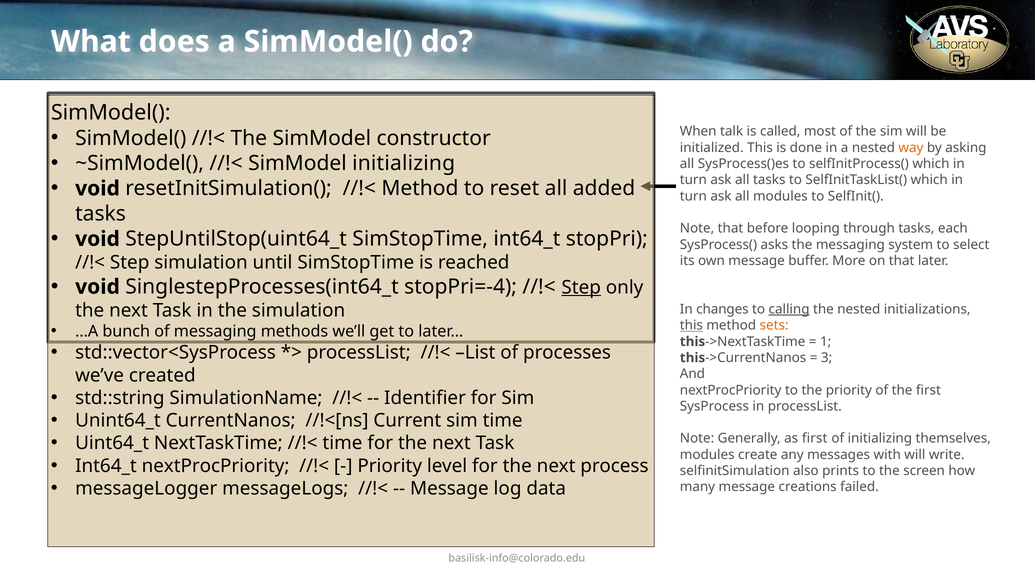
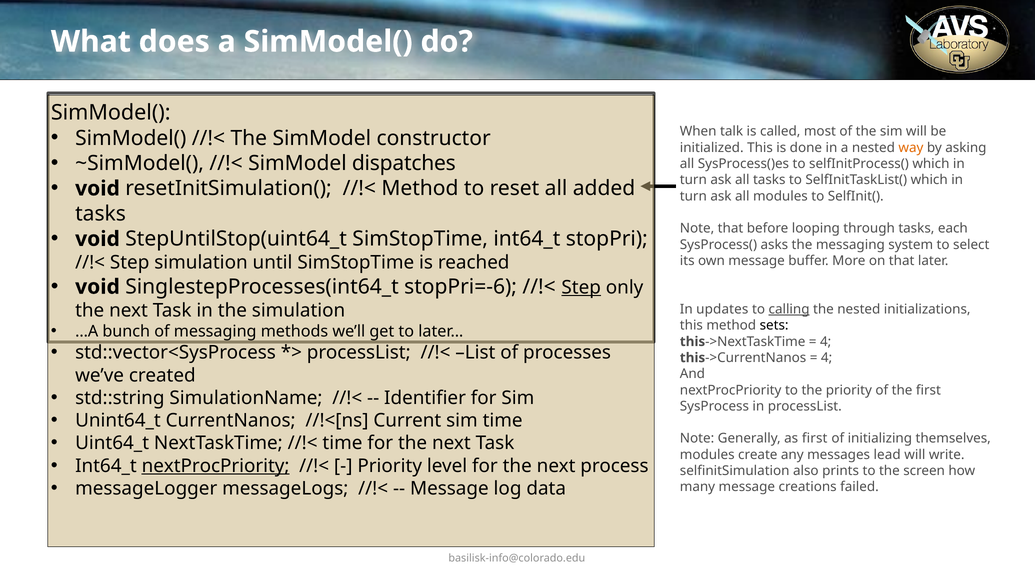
SimModel initializing: initializing -> dispatches
stopPri=-4: stopPri=-4 -> stopPri=-6
changes: changes -> updates
this at (691, 326) underline: present -> none
sets colour: orange -> black
1 at (826, 342): 1 -> 4
3 at (827, 358): 3 -> 4
with: with -> lead
nextProcPriority at (216, 466) underline: none -> present
